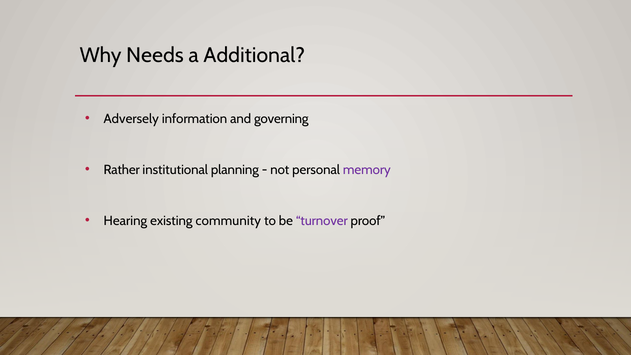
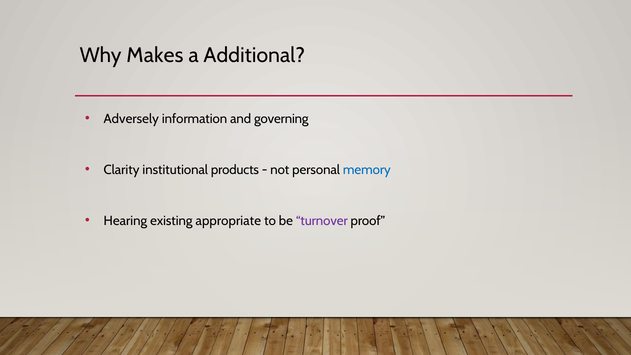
Needs: Needs -> Makes
Rather: Rather -> Clarity
planning: planning -> products
memory colour: purple -> blue
community: community -> appropriate
